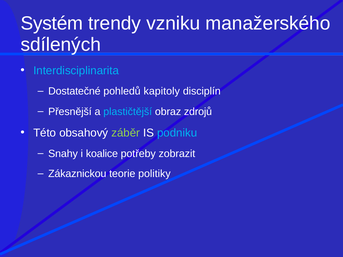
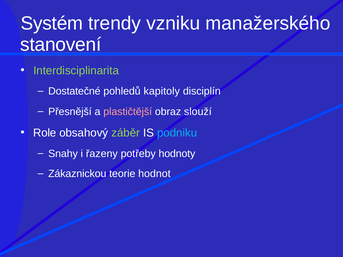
sdílených: sdílených -> stanovení
Interdisciplinarita colour: light blue -> light green
plastičtější colour: light blue -> pink
zdrojů: zdrojů -> slouží
Této: Této -> Role
koalice: koalice -> řazeny
zobrazit: zobrazit -> hodnoty
politiky: politiky -> hodnot
